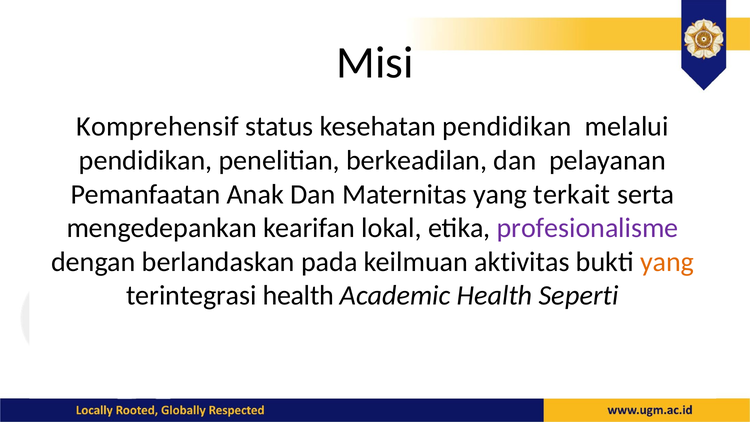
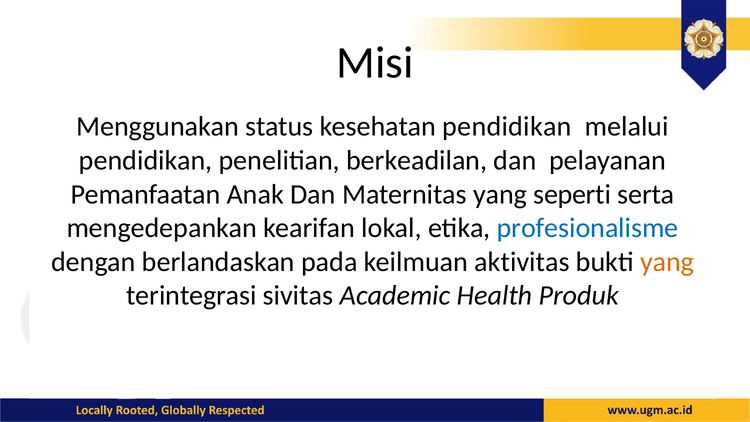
Komprehensif: Komprehensif -> Menggunakan
terkait: terkait -> seperti
profesionalisme colour: purple -> blue
terintegrasi health: health -> sivitas
Seperti: Seperti -> Produk
